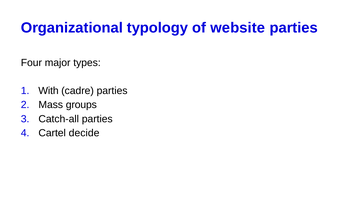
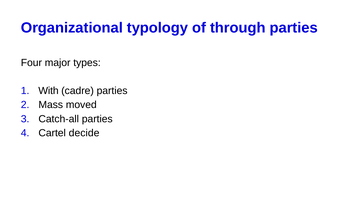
website: website -> through
groups: groups -> moved
